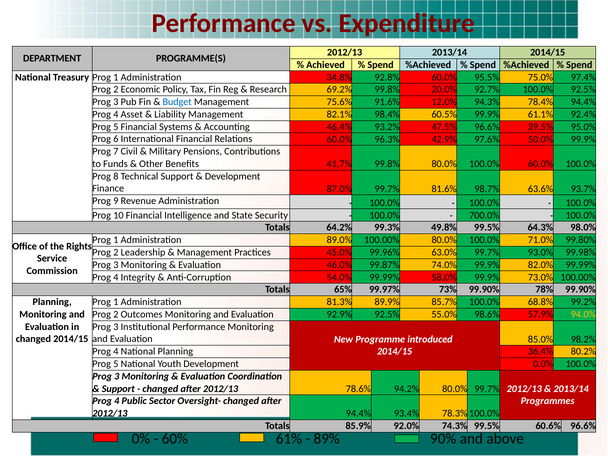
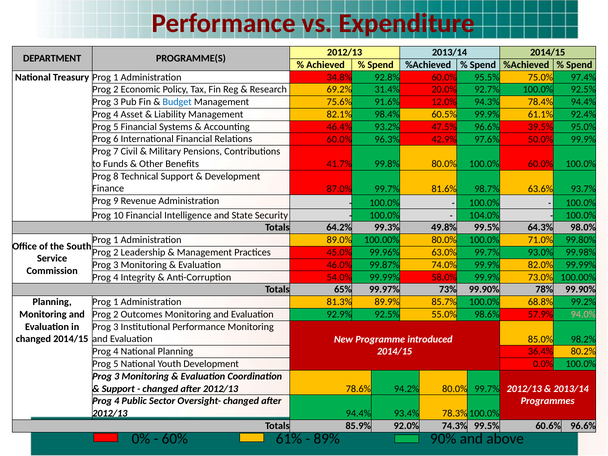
69.2% 99.8%: 99.8% -> 31.4%
700.0%: 700.0% -> 104.0%
Rights: Rights -> South
94.0% colour: yellow -> pink
